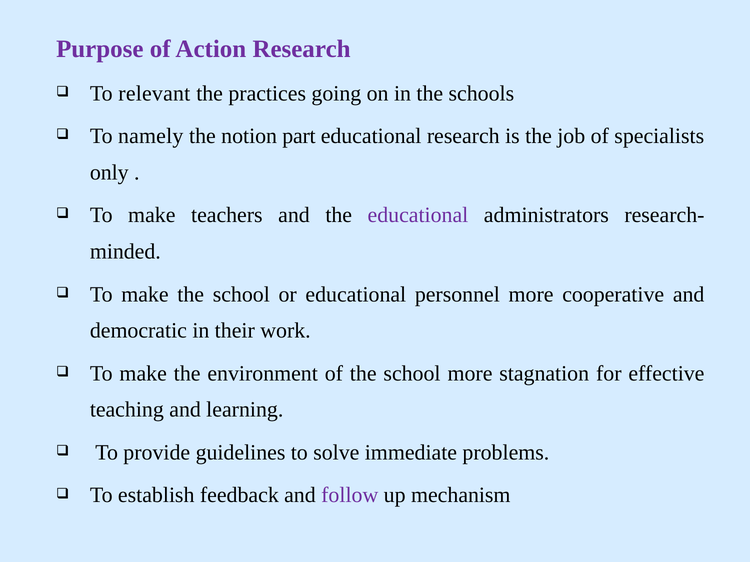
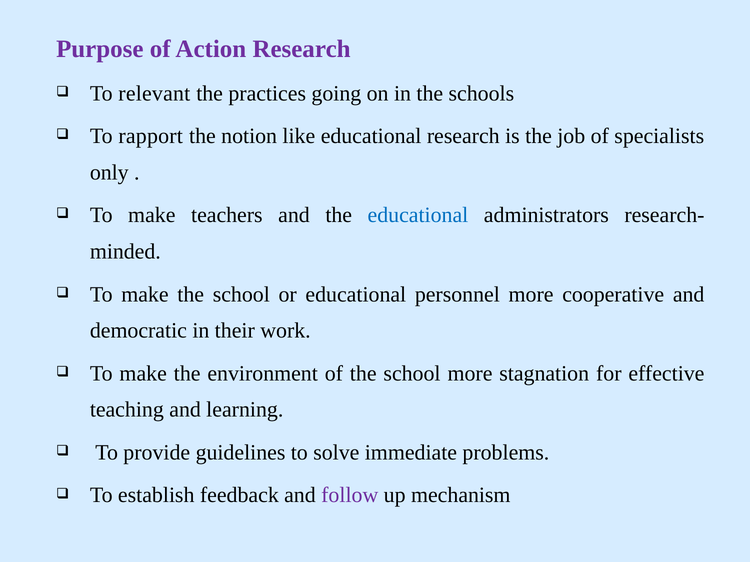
namely: namely -> rapport
part: part -> like
educational at (418, 215) colour: purple -> blue
